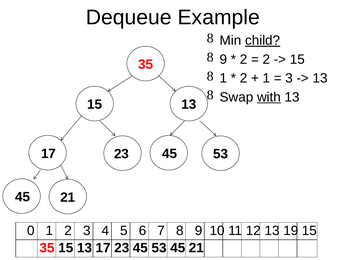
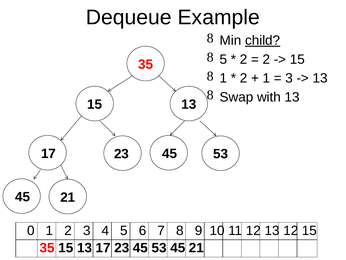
9 at (223, 59): 9 -> 5
with underline: present -> none
13 19: 19 -> 12
